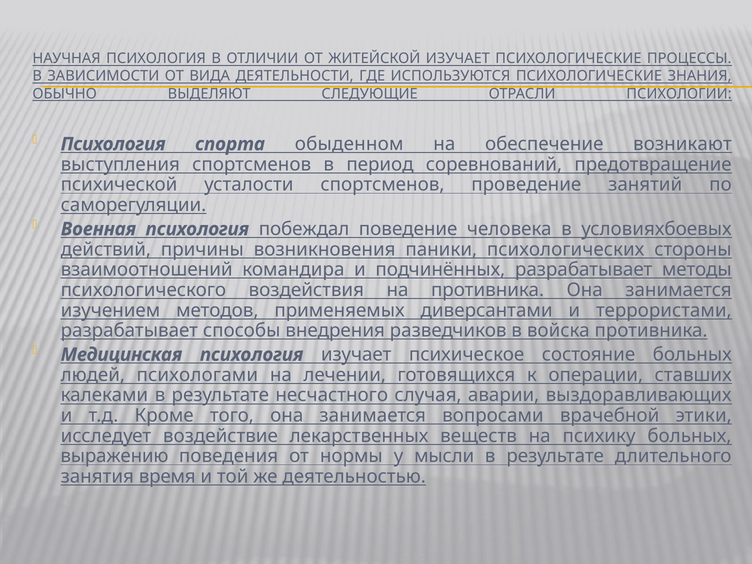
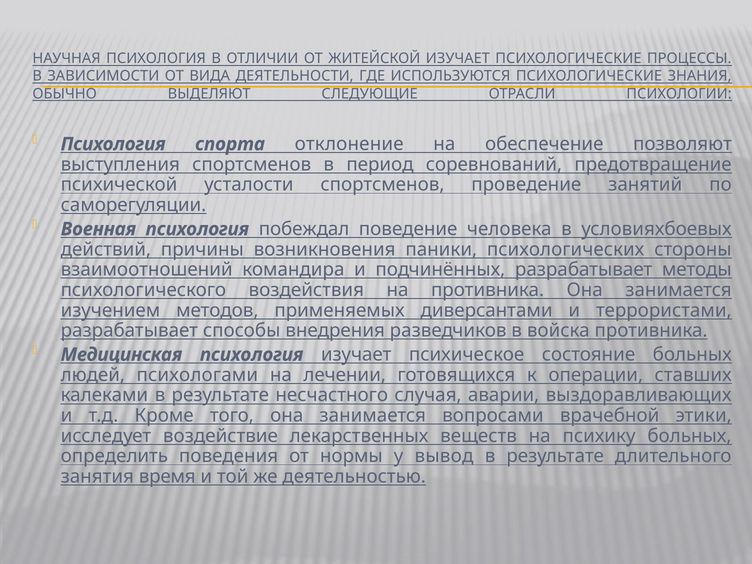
обыденном: обыденном -> отклонение
возникают: возникают -> позволяют
выражению: выражению -> определить
мысли: мысли -> вывод
